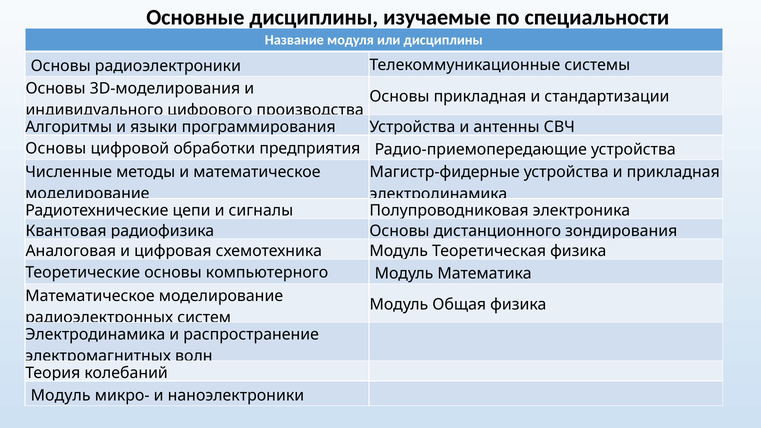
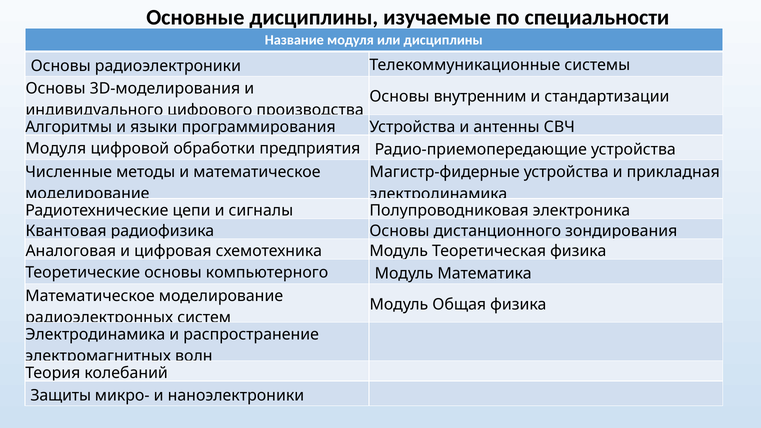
Основы прикладная: прикладная -> внутренним
Основы at (56, 149): Основы -> Модуля
Модуль at (61, 396): Модуль -> Защиты
